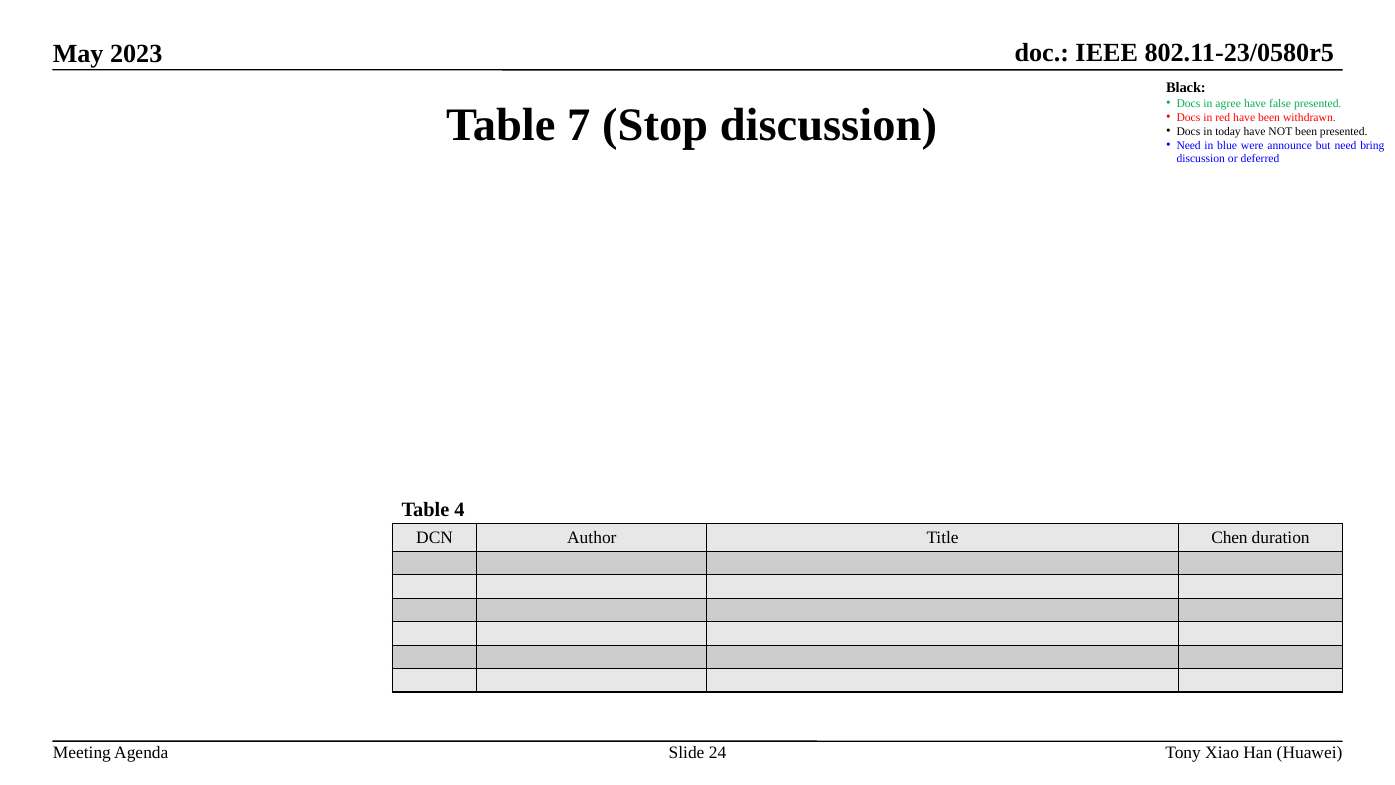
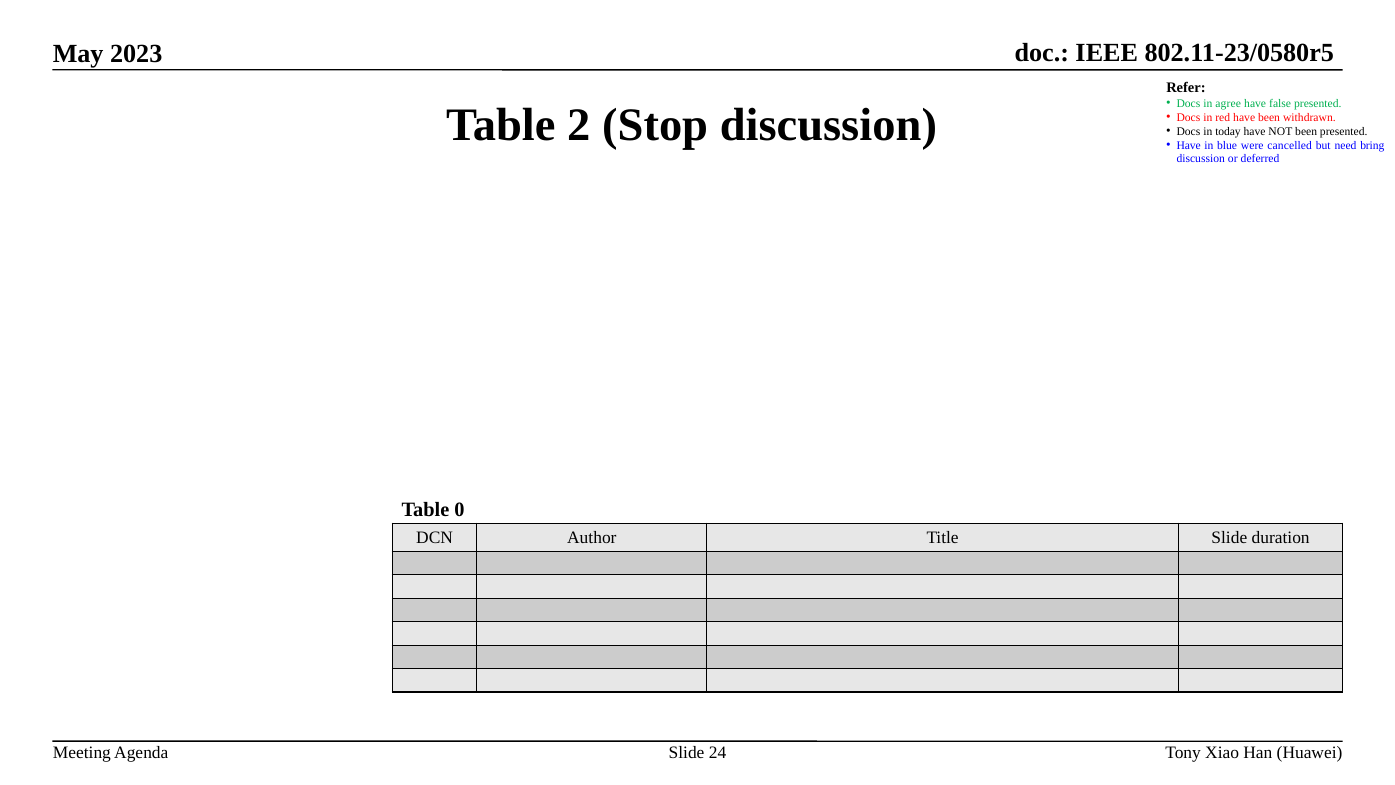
Black: Black -> Refer
7: 7 -> 2
Need at (1189, 145): Need -> Have
announce: announce -> cancelled
4: 4 -> 0
Title Chen: Chen -> Slide
